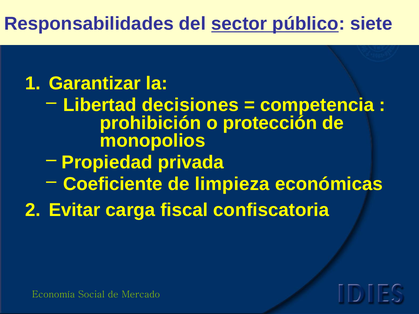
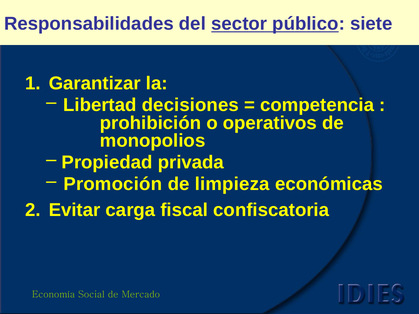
protección: protección -> operativos
Coeficiente: Coeficiente -> Promoción
